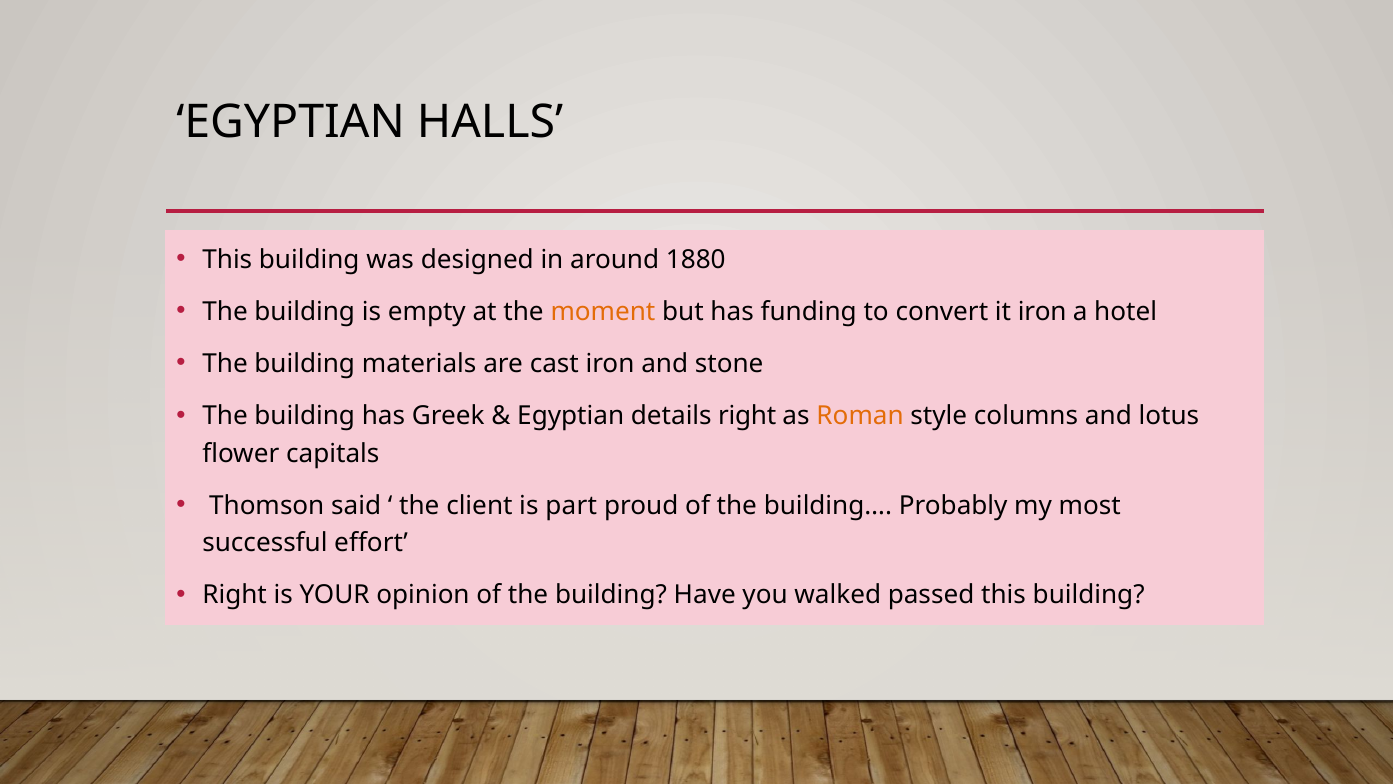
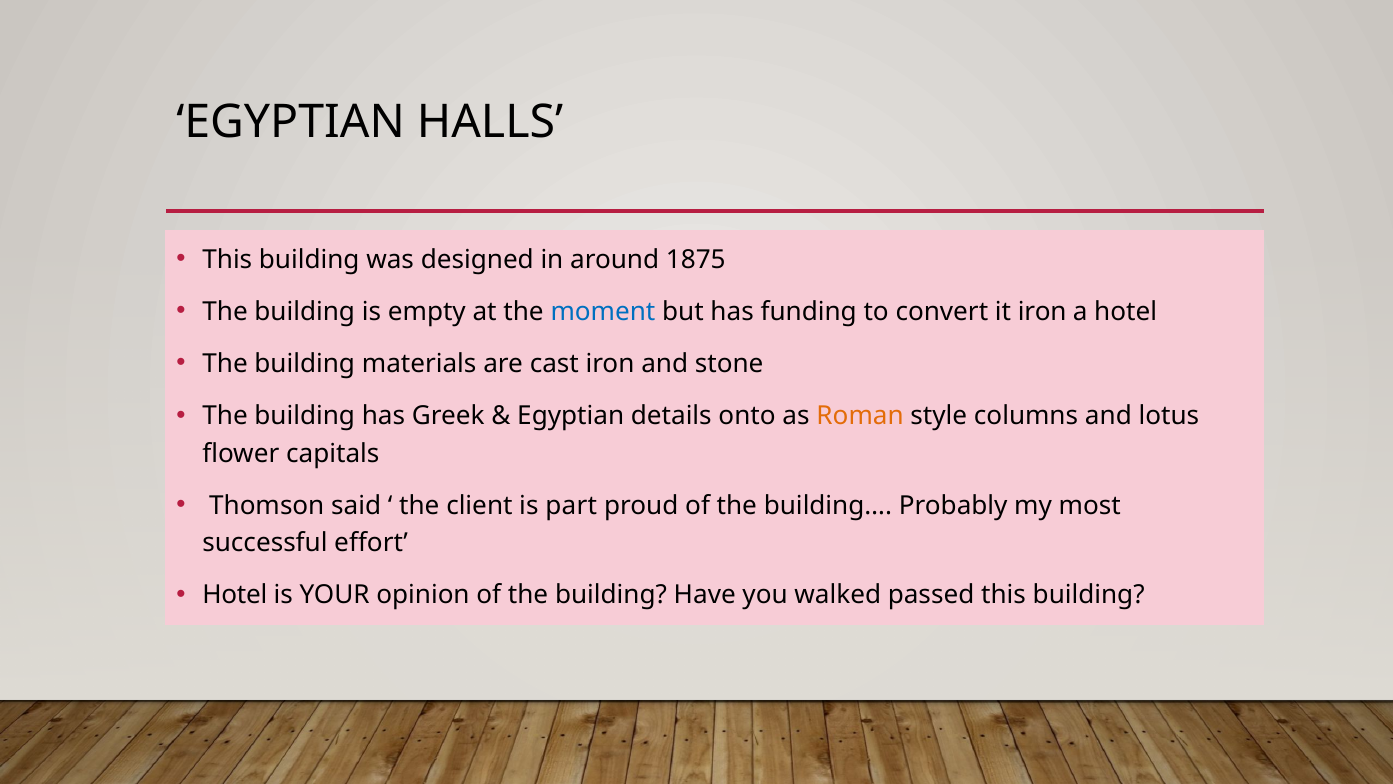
1880: 1880 -> 1875
moment colour: orange -> blue
details right: right -> onto
Right at (235, 595): Right -> Hotel
